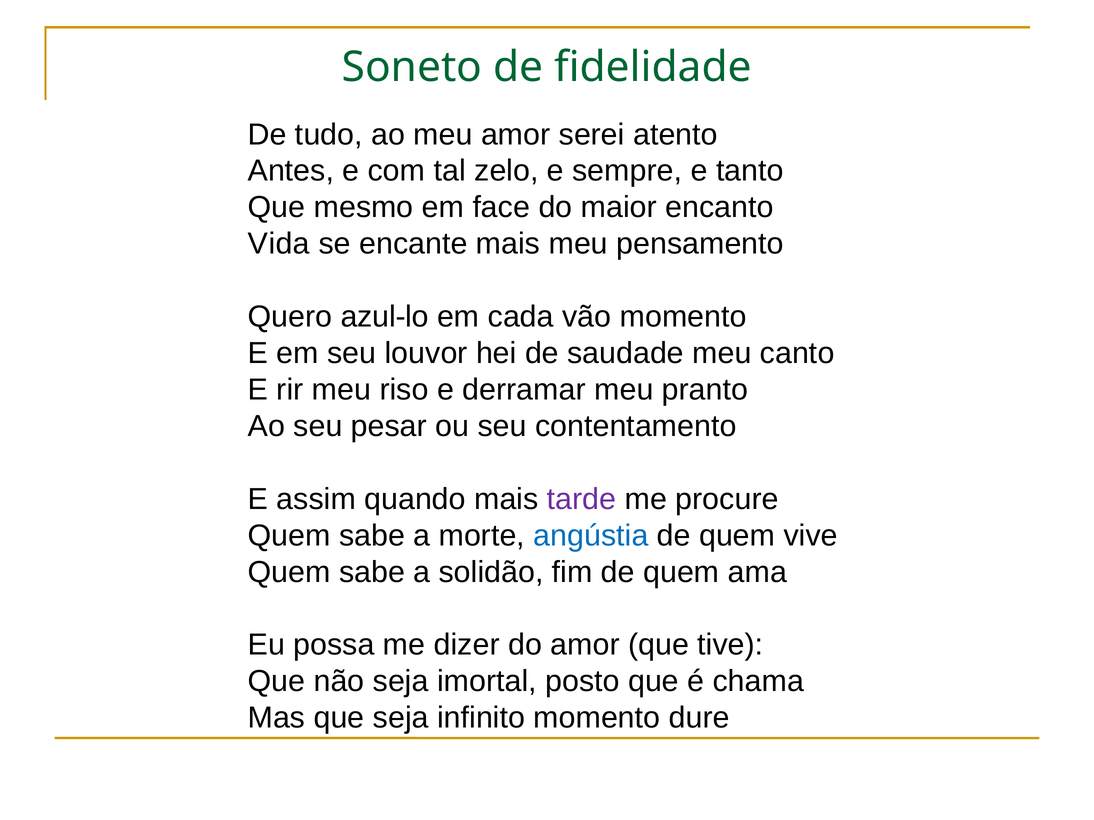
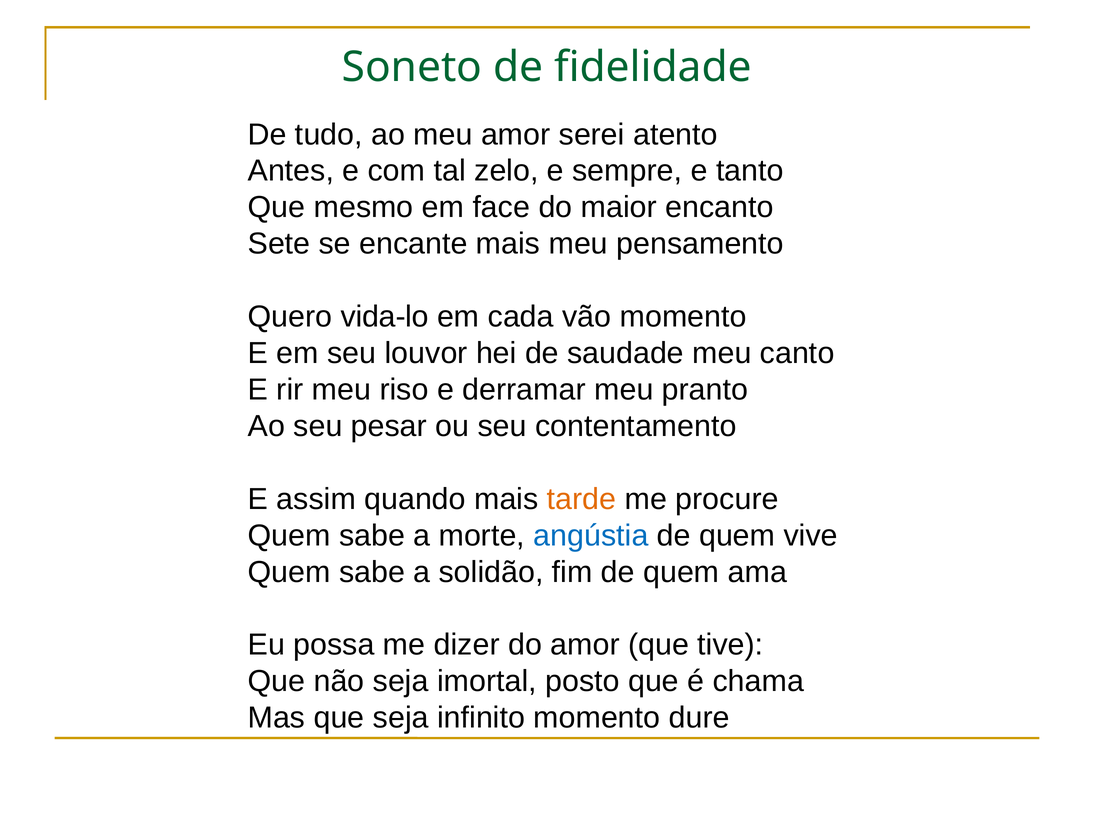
Vida: Vida -> Sete
azul-lo: azul-lo -> vida-lo
tarde colour: purple -> orange
